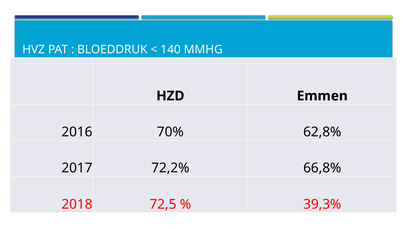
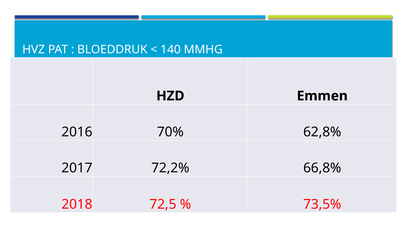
39,3%: 39,3% -> 73,5%
